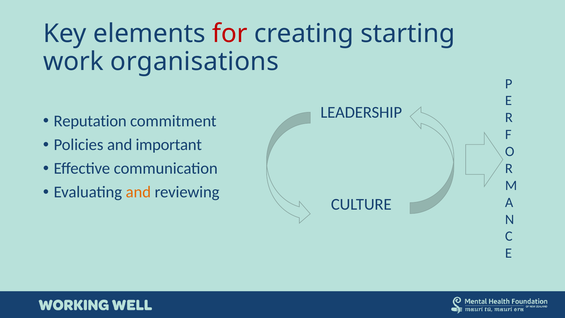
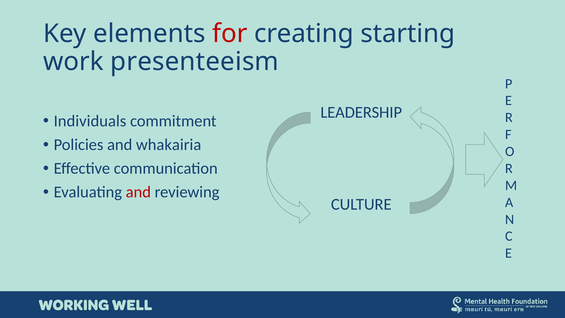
organisations: organisations -> presenteeism
Reputation: Reputation -> Individuals
important: important -> whakairia
and at (138, 192) colour: orange -> red
